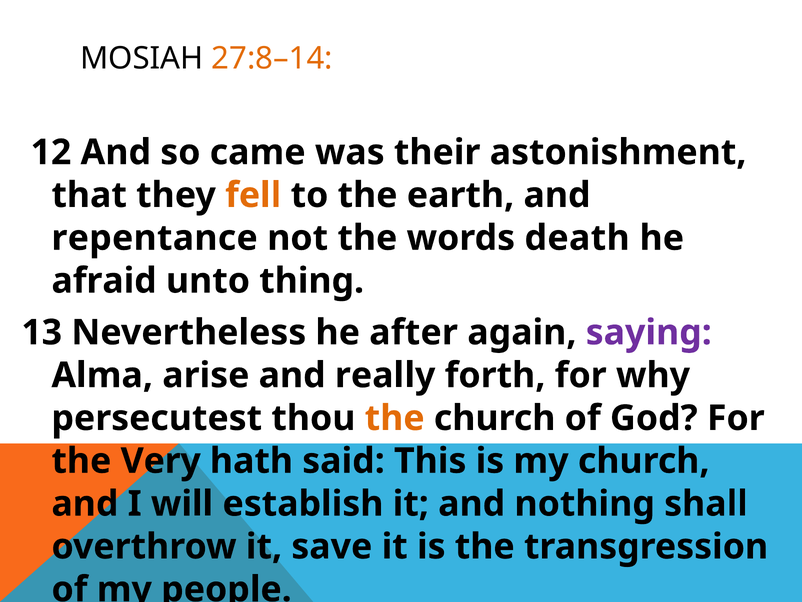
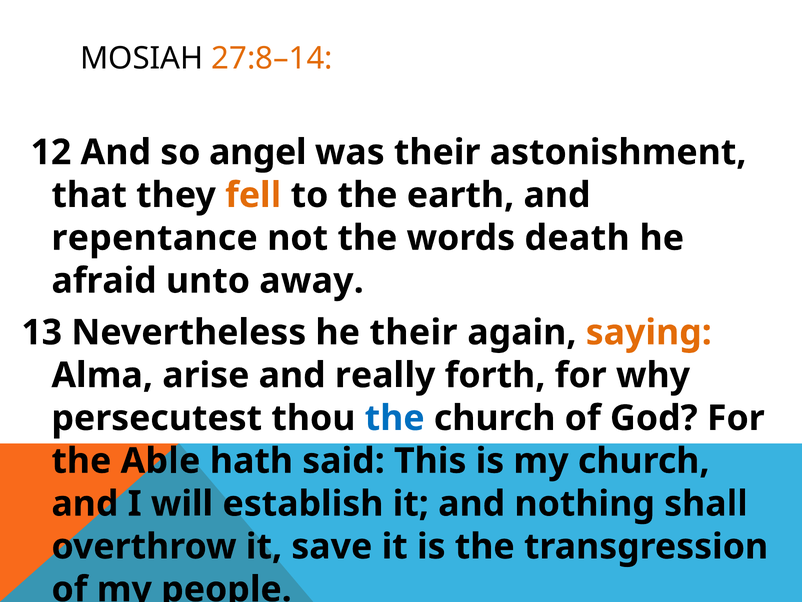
came: came -> angel
thing: thing -> away
he after: after -> their
saying colour: purple -> orange
the at (395, 418) colour: orange -> blue
Very: Very -> Able
